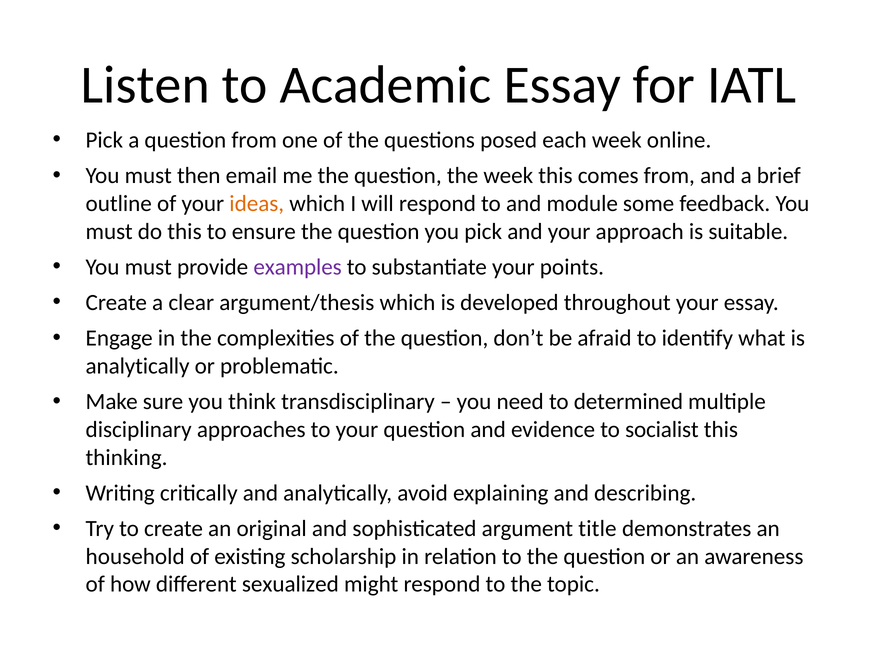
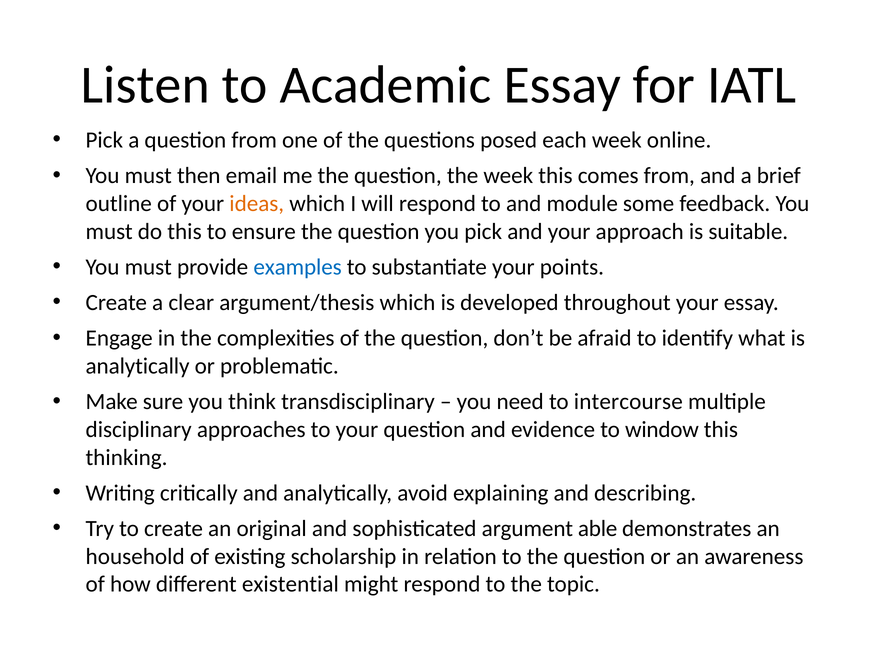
examples colour: purple -> blue
determined: determined -> intercourse
socialist: socialist -> window
title: title -> able
sexualized: sexualized -> existential
